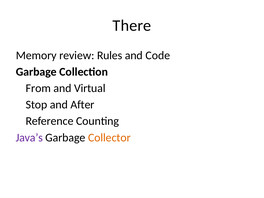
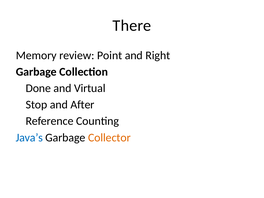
Rules: Rules -> Point
Code: Code -> Right
From: From -> Done
Java’s colour: purple -> blue
